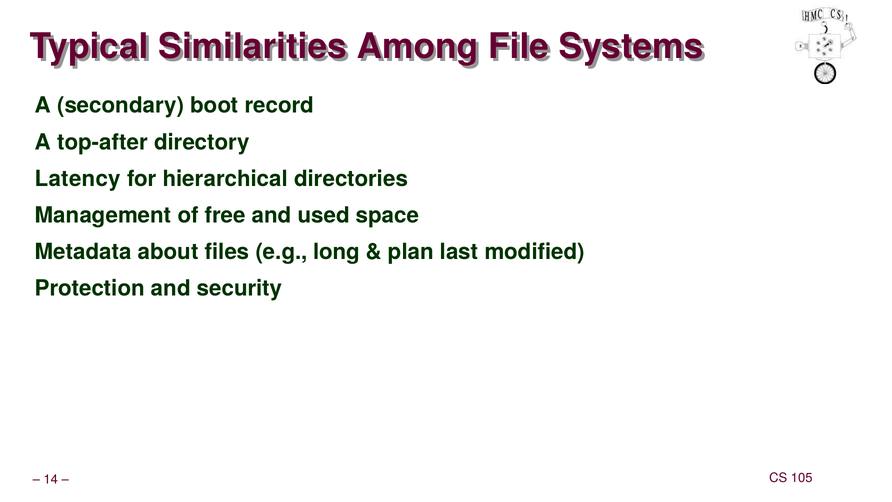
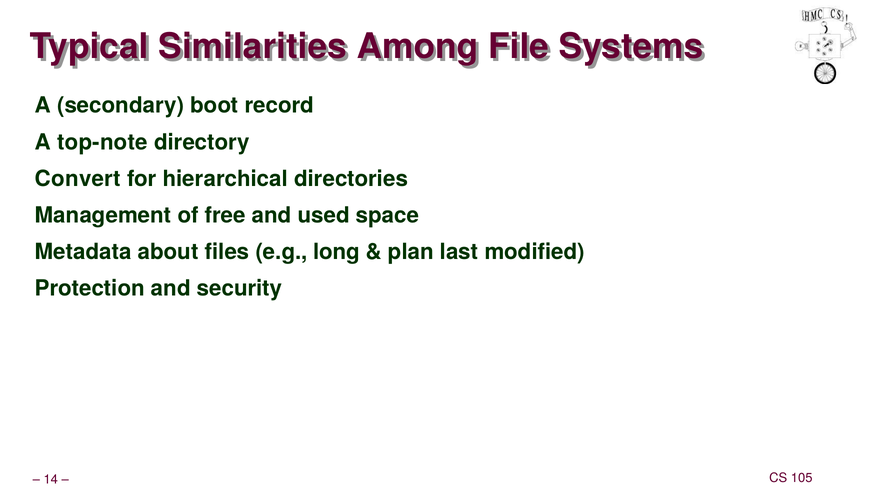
top-after: top-after -> top-note
Latency: Latency -> Convert
